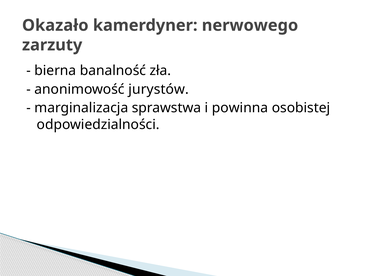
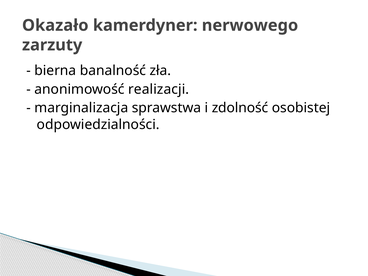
jurystów: jurystów -> realizacji
powinna: powinna -> zdolność
